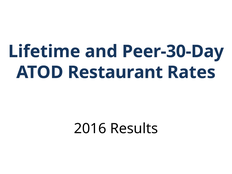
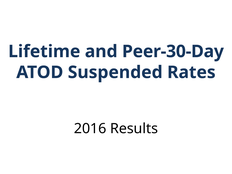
Restaurant: Restaurant -> Suspended
